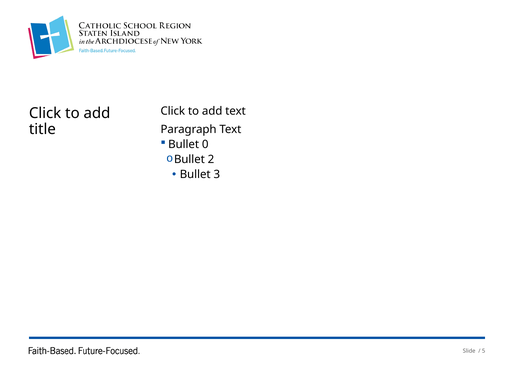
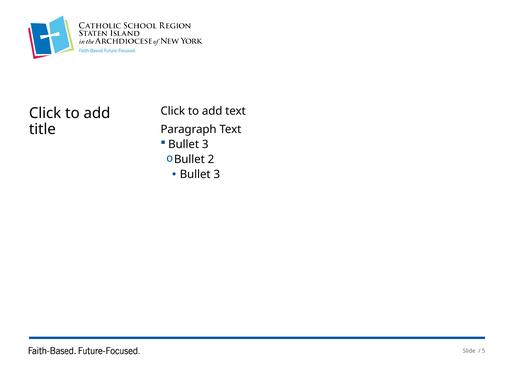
0 at (205, 144): 0 -> 3
